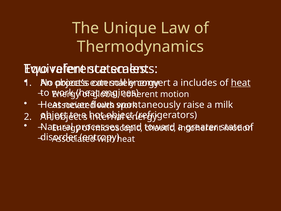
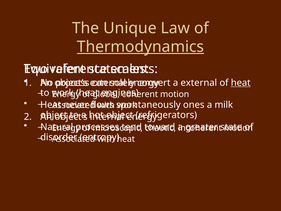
Thermodynamics underline: none -> present
a includes: includes -> external
raise: raise -> ones
